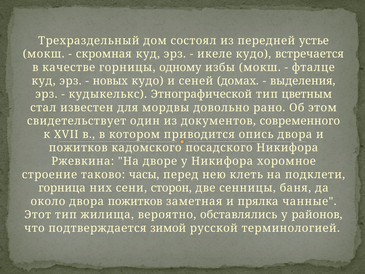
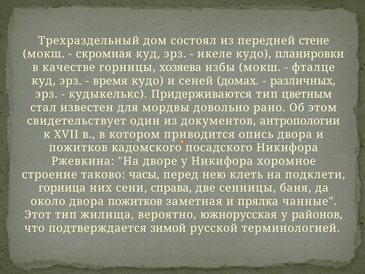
устье: устье -> стене
встречается: встречается -> планировки
одному: одному -> хозяева
новых: новых -> время
выделения: выделения -> различных
Этнографической: Этнографической -> Придерживаются
современного: современного -> антропологии
сторон: сторон -> справа
обставлялись: обставлялись -> южнорусская
